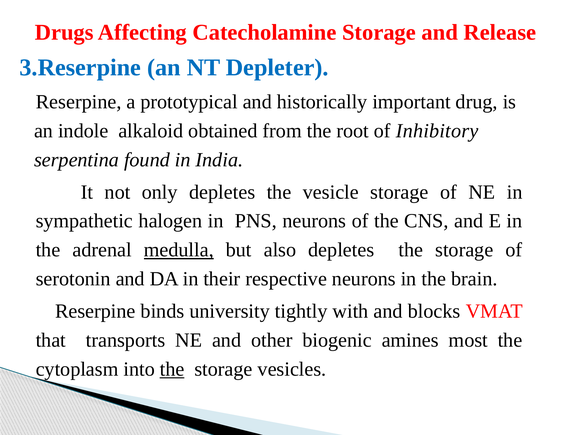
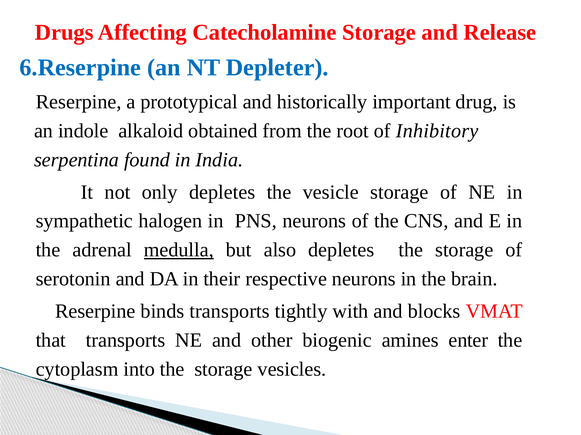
3.Reserpine: 3.Reserpine -> 6.Reserpine
binds university: university -> transports
most: most -> enter
the at (172, 370) underline: present -> none
